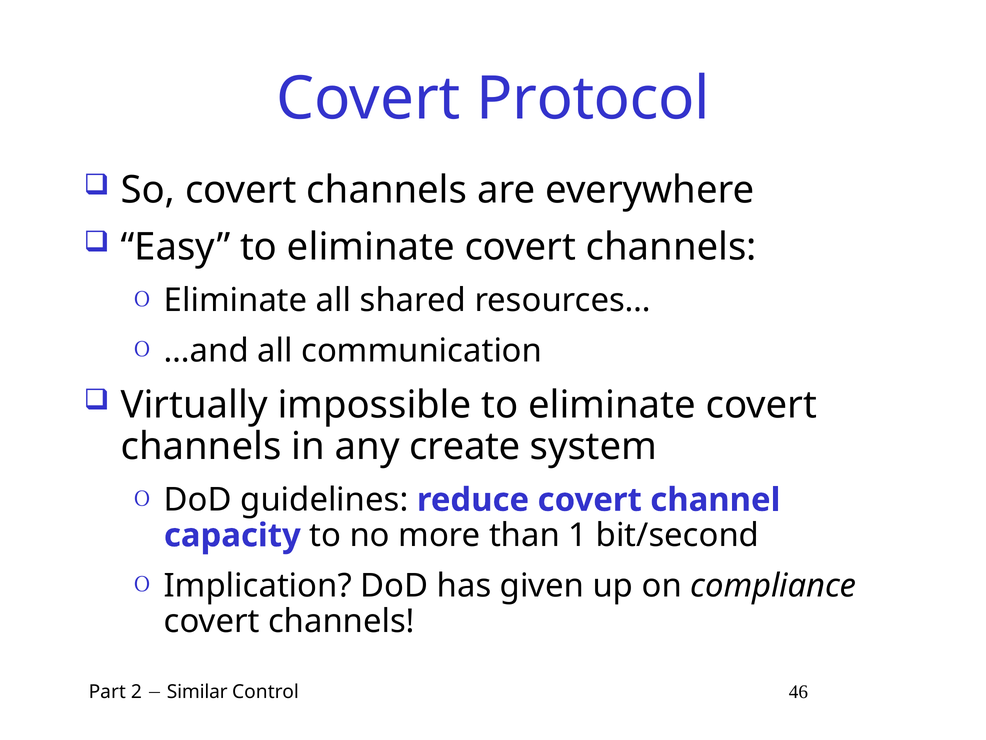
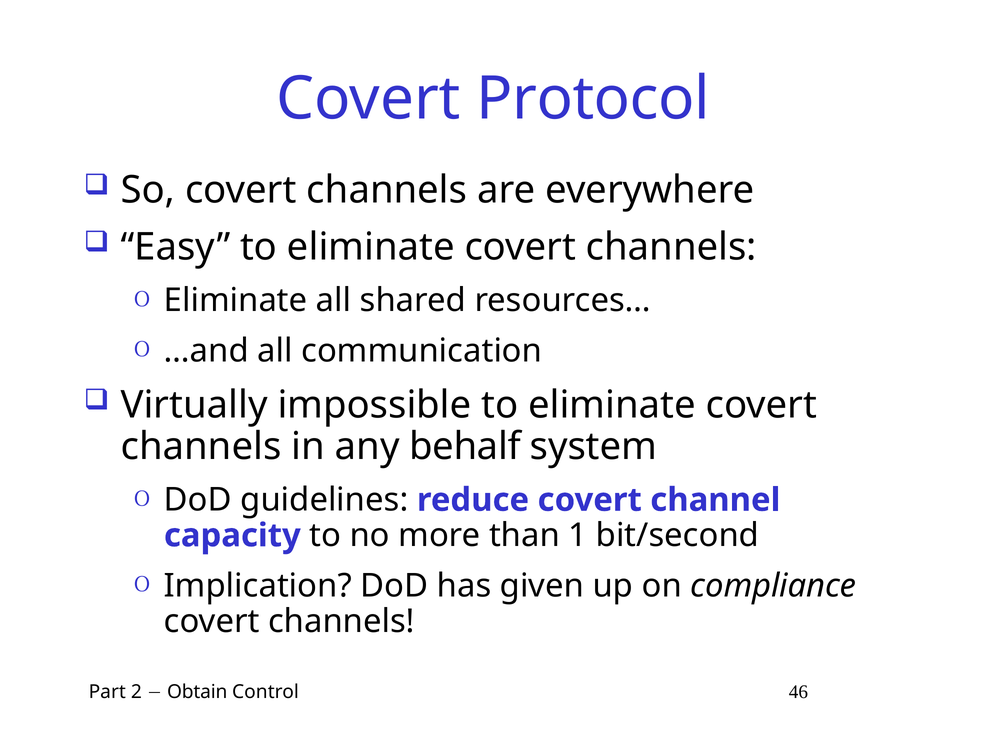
create: create -> behalf
Similar: Similar -> Obtain
